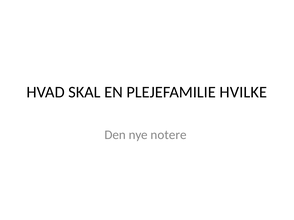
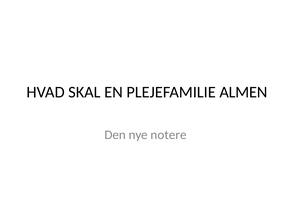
HVILKE: HVILKE -> ALMEN
